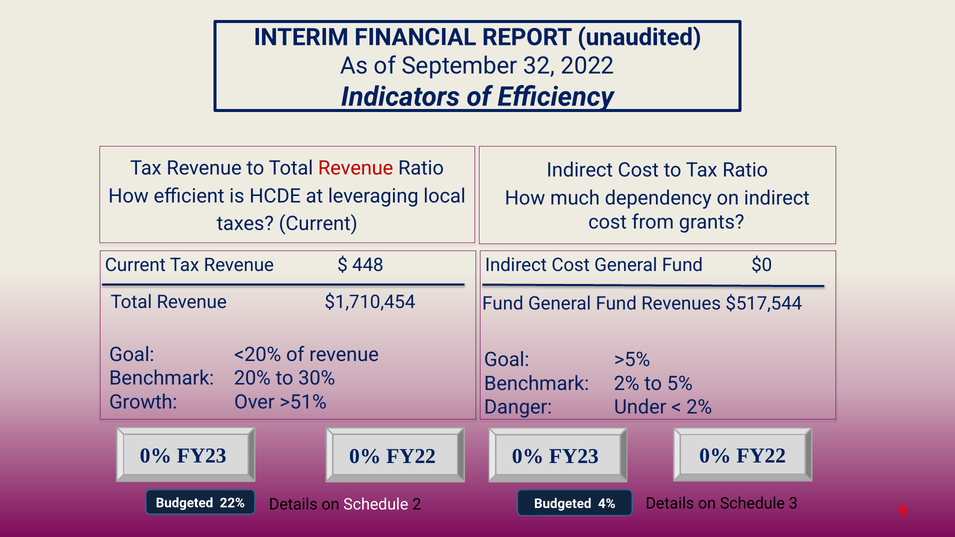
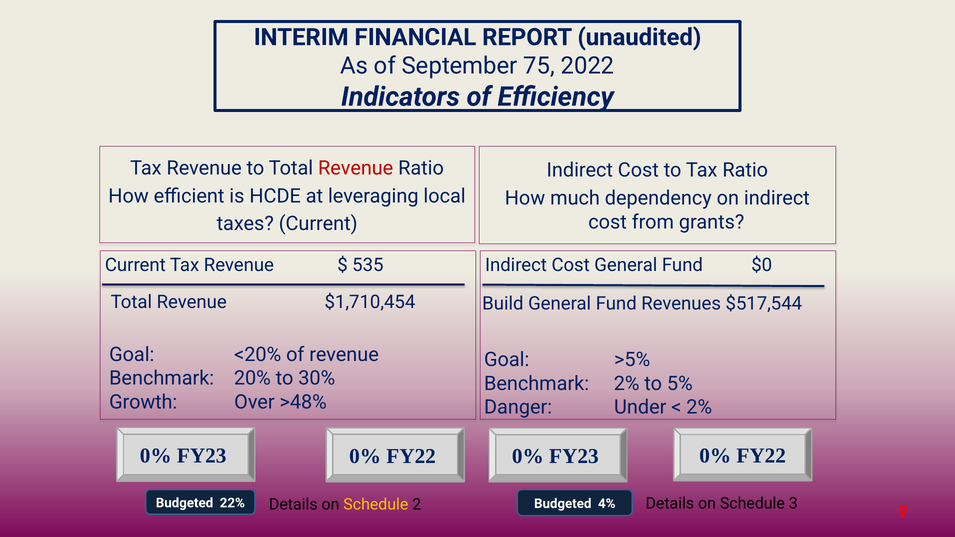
32: 32 -> 75
448: 448 -> 535
Fund at (503, 304): Fund -> Build
>51%: >51% -> >48%
Schedule at (376, 505) colour: white -> yellow
